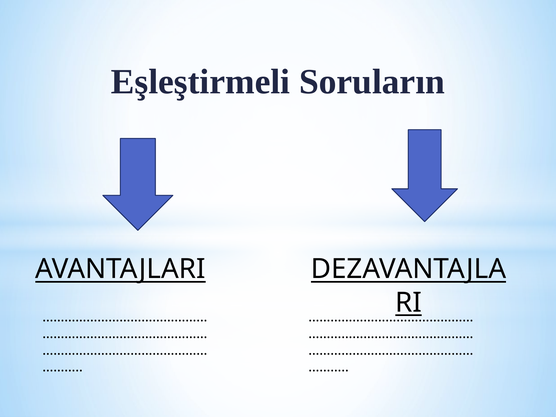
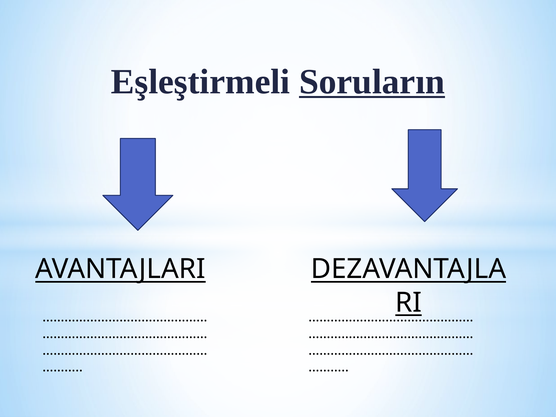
Soruların underline: none -> present
